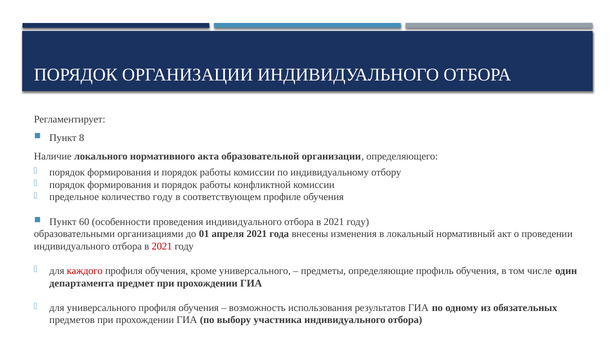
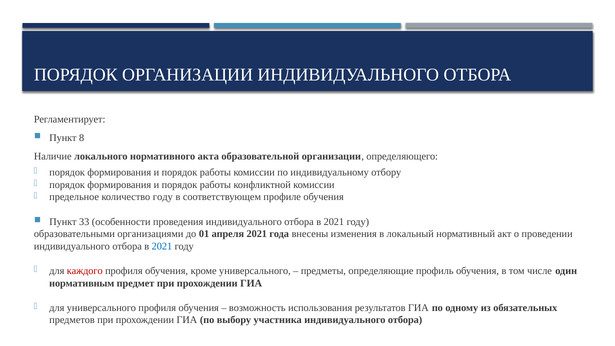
60: 60 -> 33
2021 at (162, 246) colour: red -> blue
департамента: департамента -> нормативным
